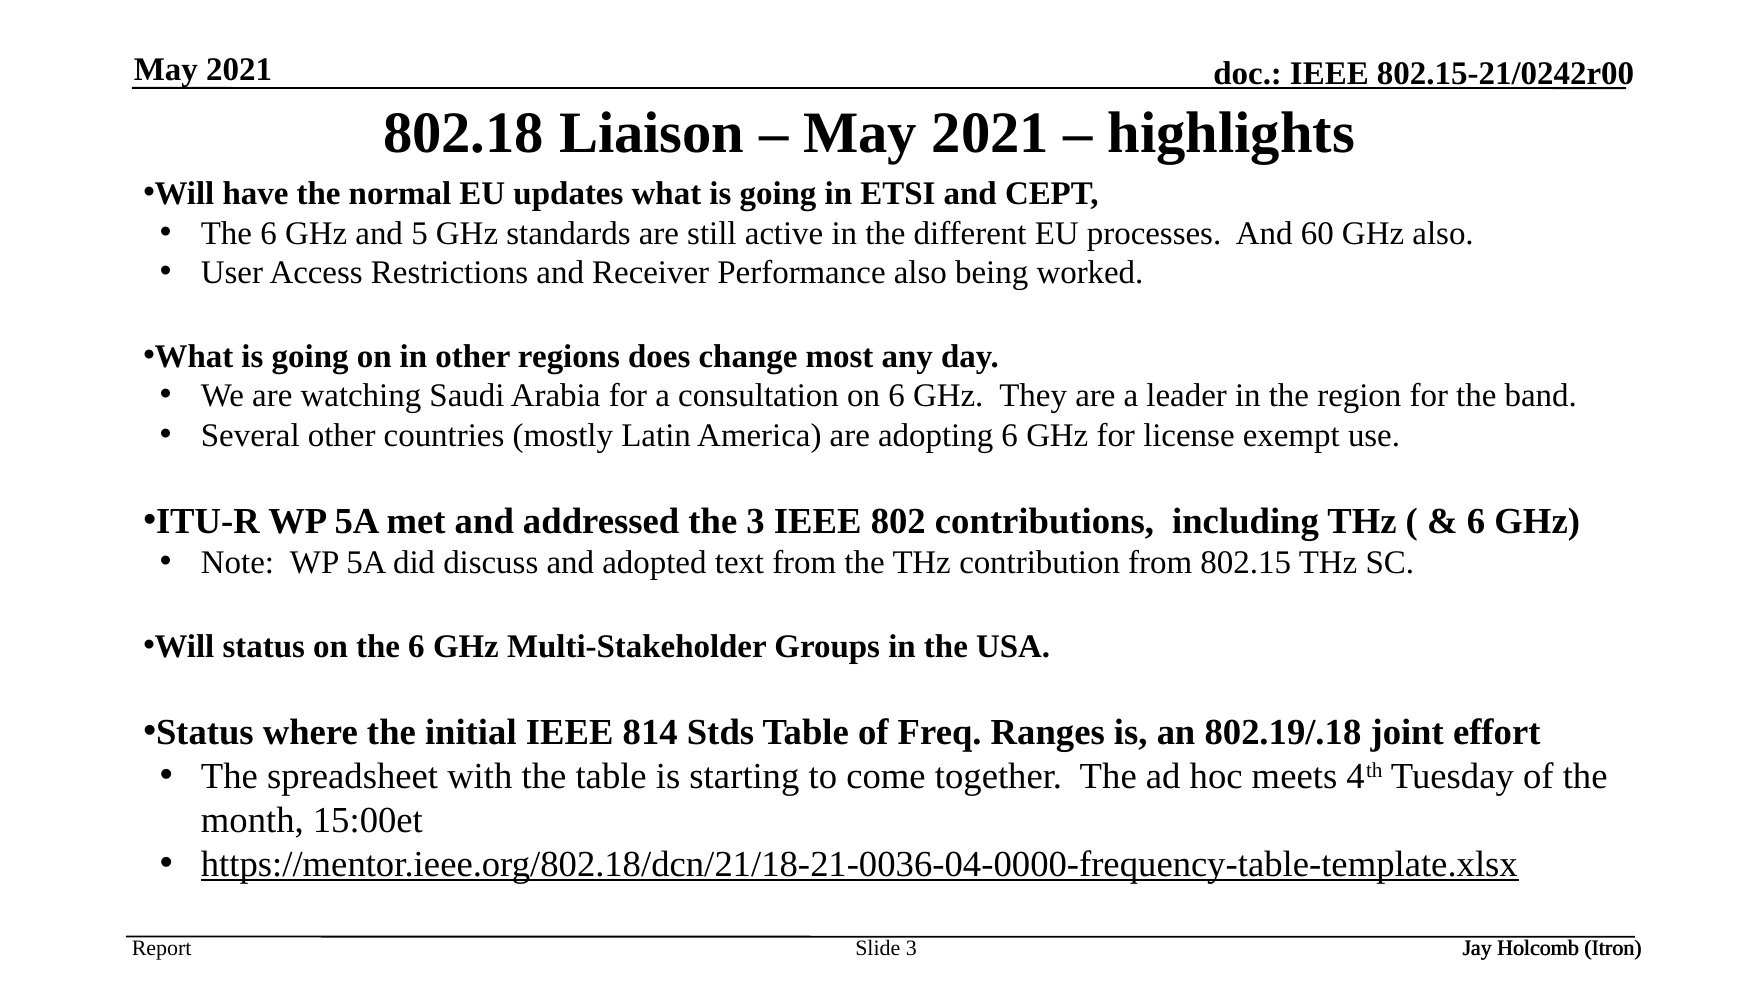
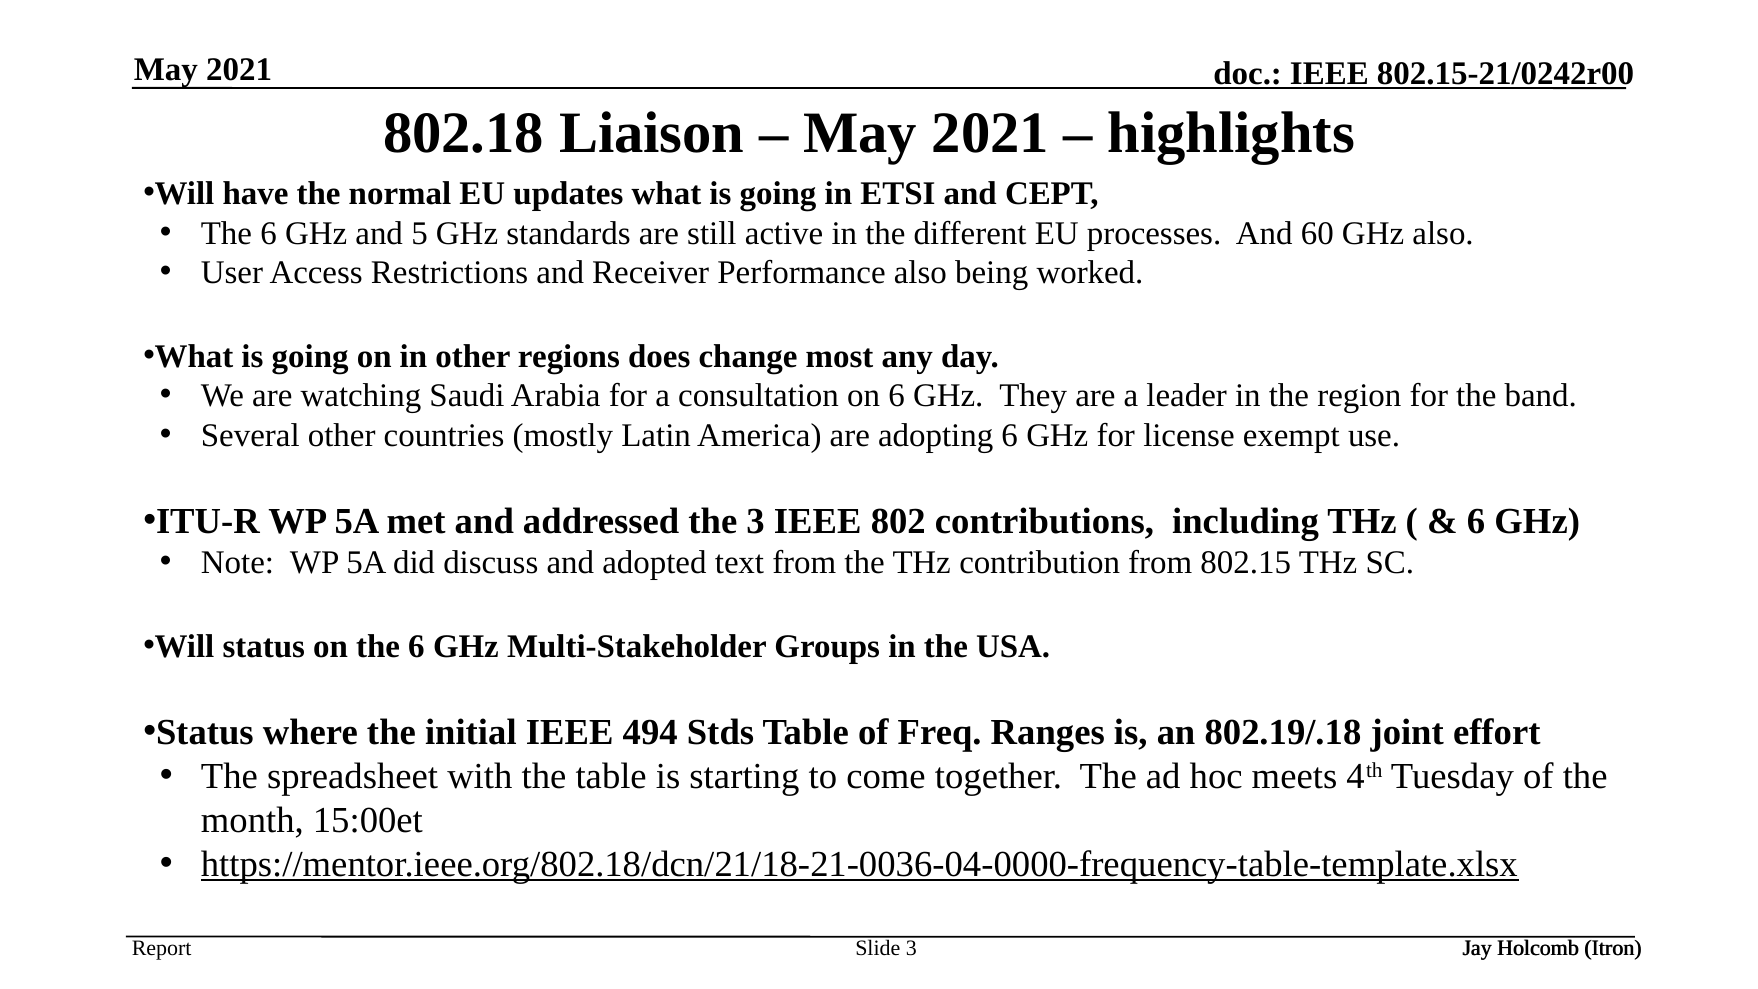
814: 814 -> 494
